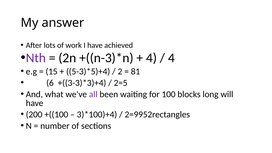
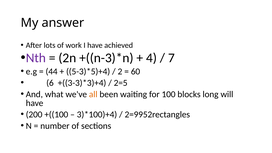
4 at (171, 58): 4 -> 7
15: 15 -> 44
81: 81 -> 60
all colour: purple -> orange
